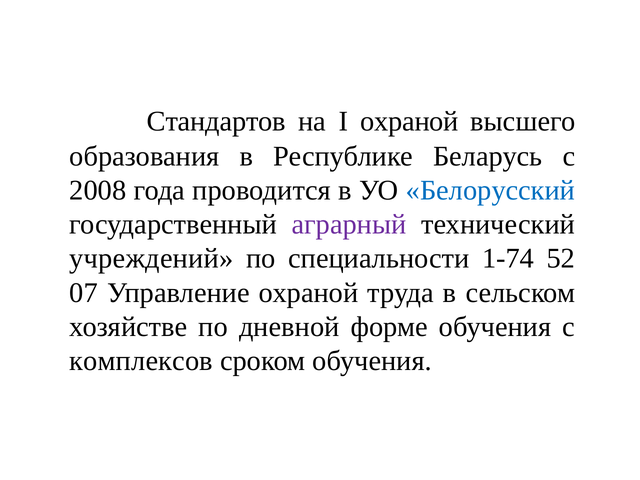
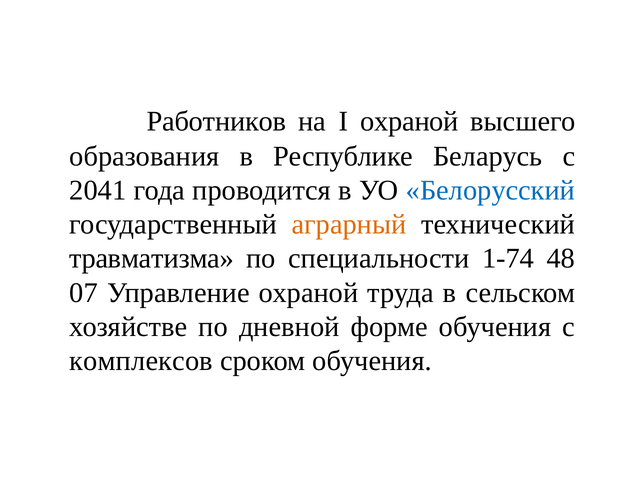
Стандартов: Стандартов -> Работников
2008: 2008 -> 2041
аграрный colour: purple -> orange
учреждений: учреждений -> травматизма
52: 52 -> 48
